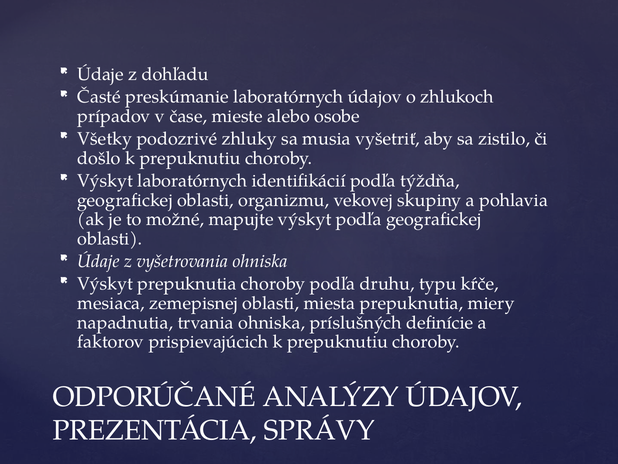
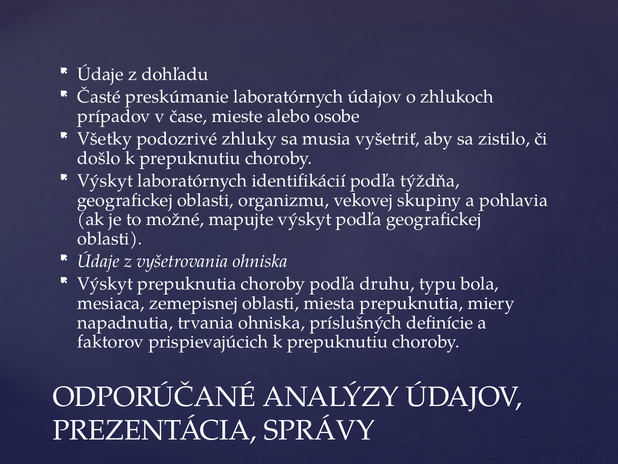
kŕče: kŕče -> bola
